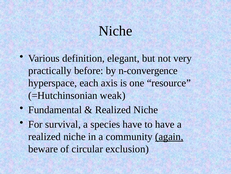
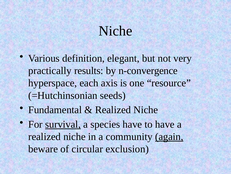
before: before -> results
weak: weak -> seeds
survival underline: none -> present
